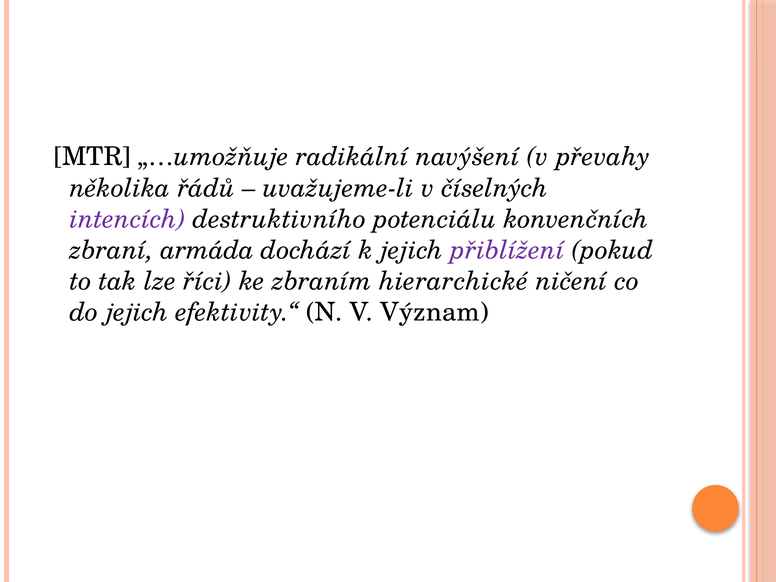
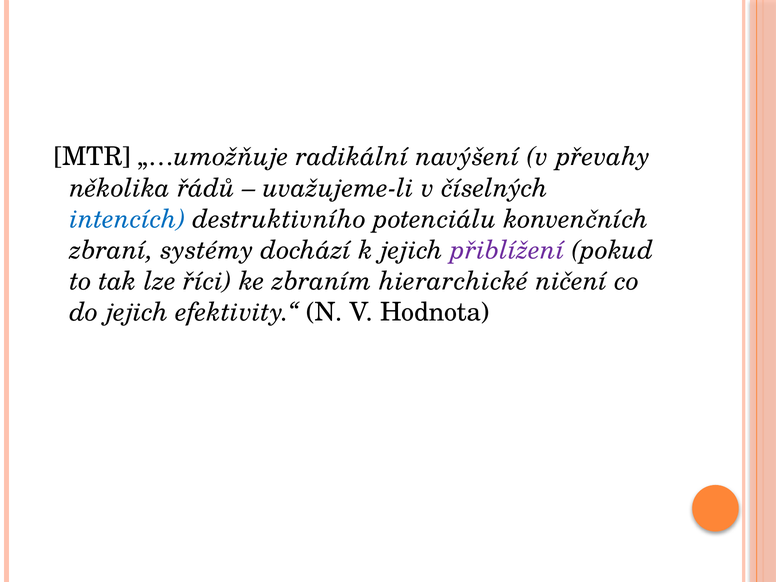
intencích colour: purple -> blue
armáda: armáda -> systémy
Význam: Význam -> Hodnota
